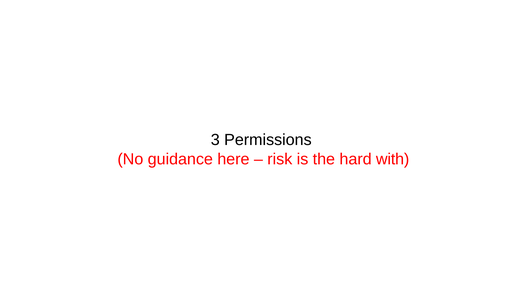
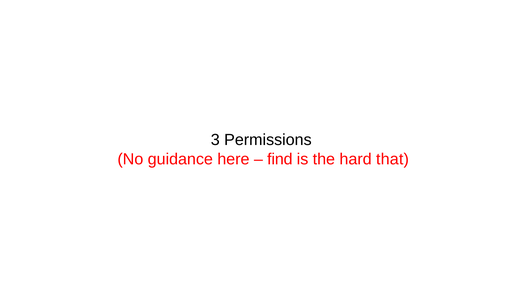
risk: risk -> find
with: with -> that
